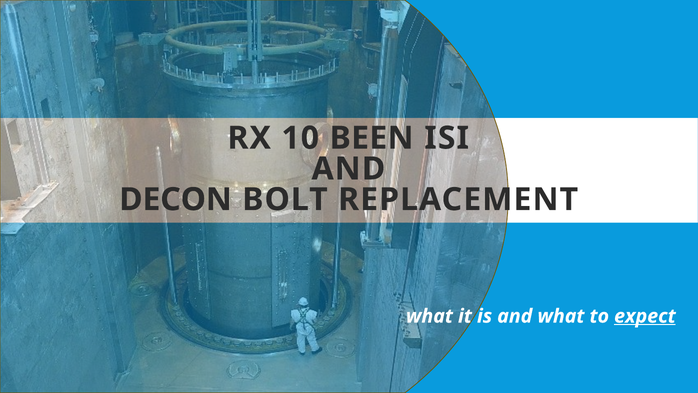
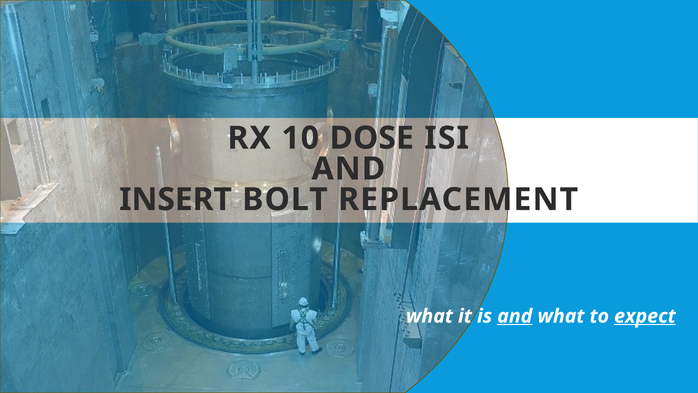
BEEN: BEEN -> DOSE
DECON: DECON -> INSERT
and at (515, 316) underline: none -> present
